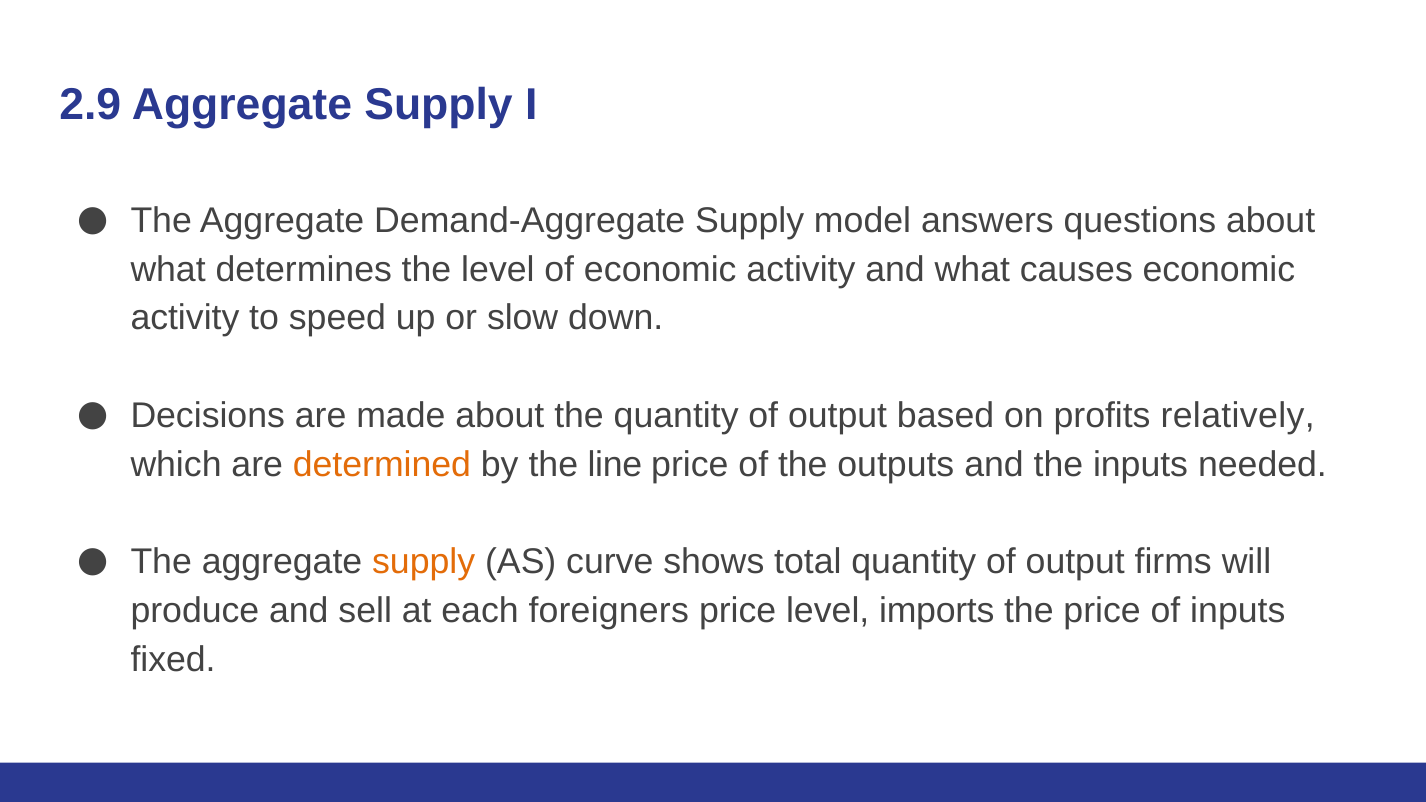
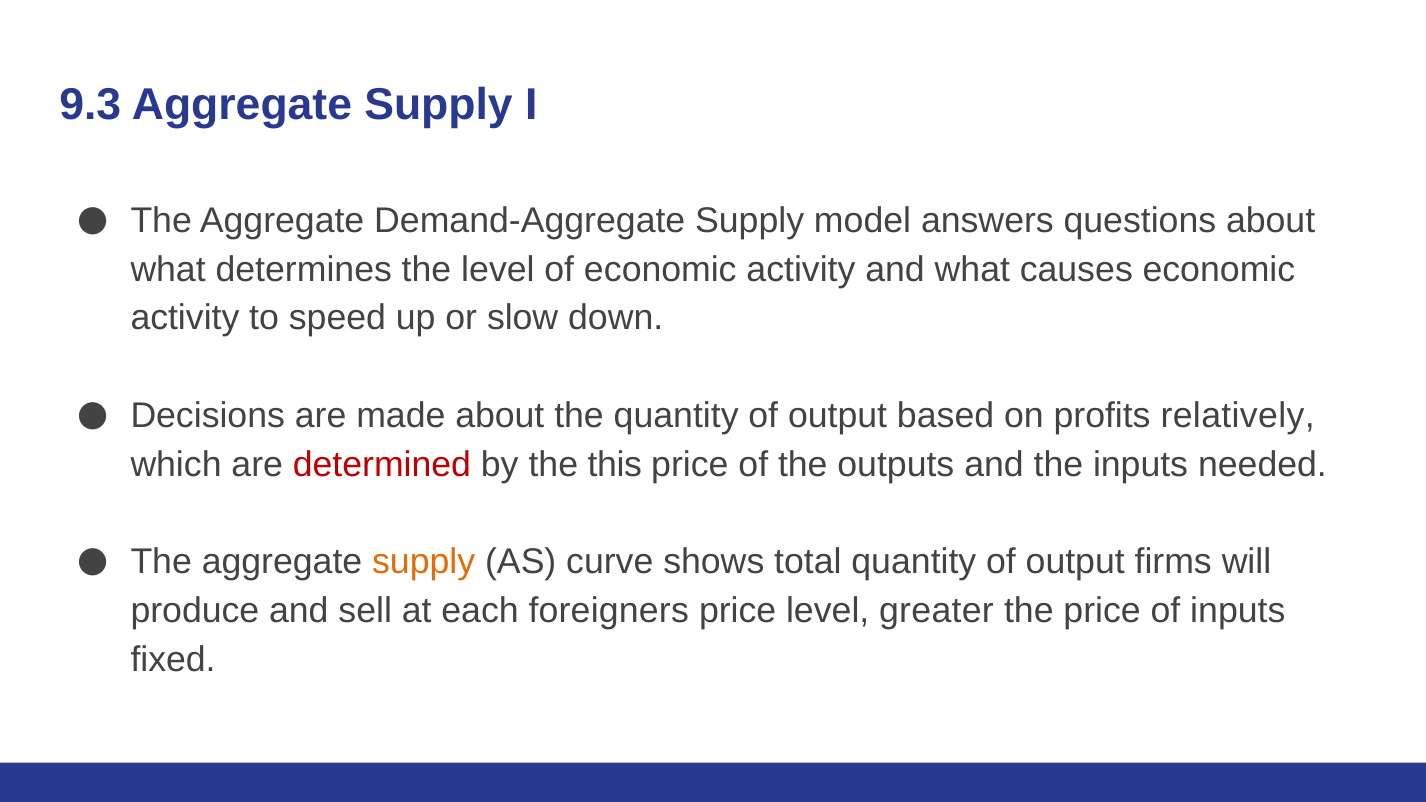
2.9: 2.9 -> 9.3
determined colour: orange -> red
line: line -> this
imports: imports -> greater
